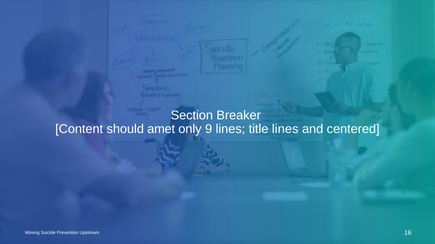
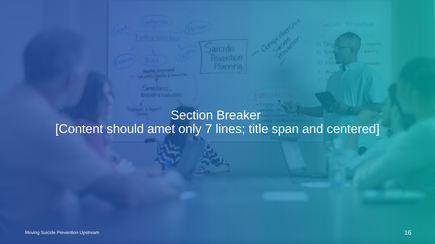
9: 9 -> 7
title lines: lines -> span
